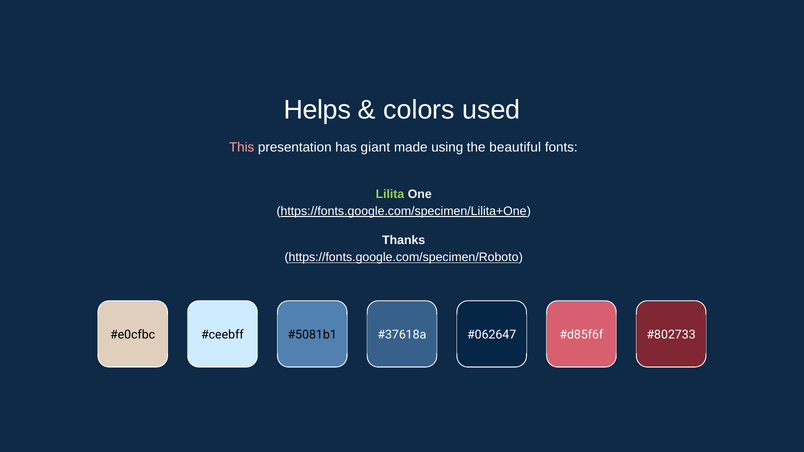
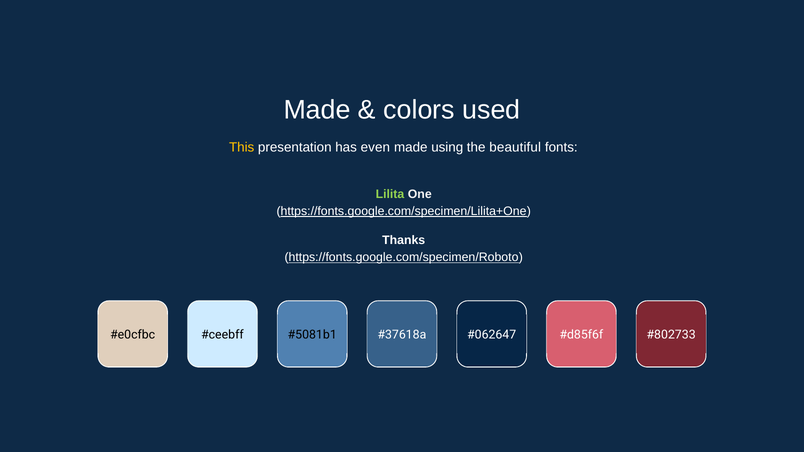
Helps at (317, 110): Helps -> Made
This colour: pink -> yellow
giant: giant -> even
